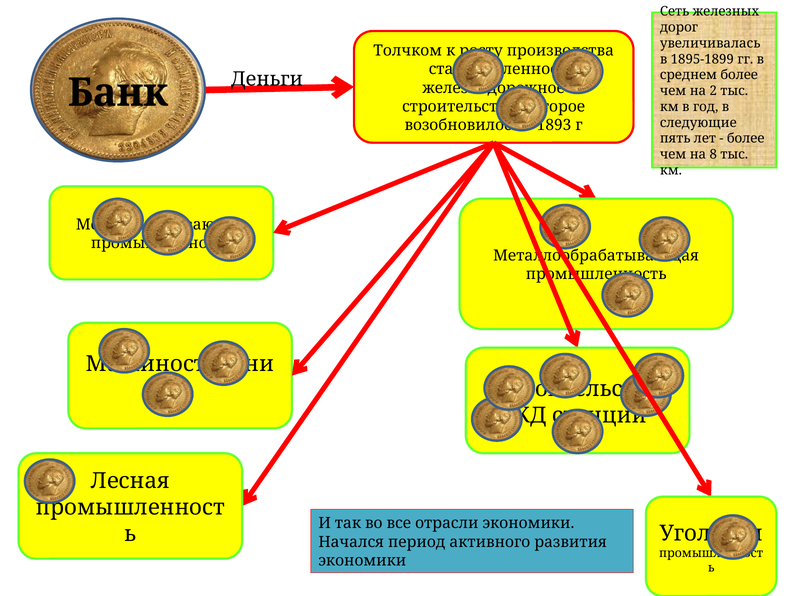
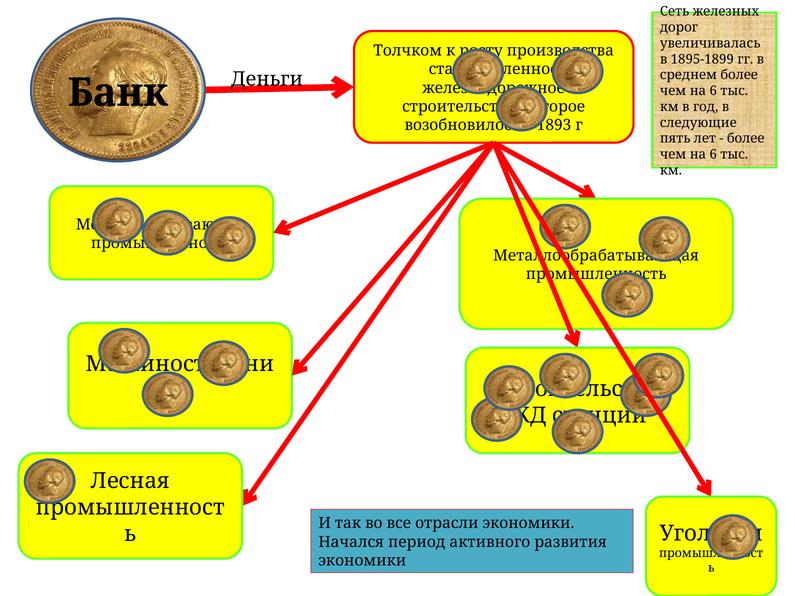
2 at (713, 91): 2 -> 6
8 at (713, 155): 8 -> 6
